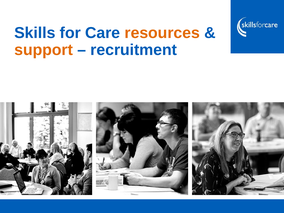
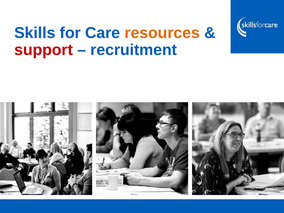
support colour: orange -> red
